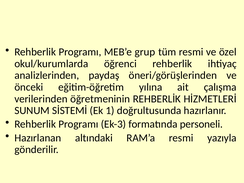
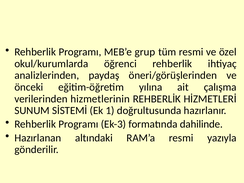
öğretmeninin: öğretmeninin -> hizmetlerinin
personeli: personeli -> dahilinde
